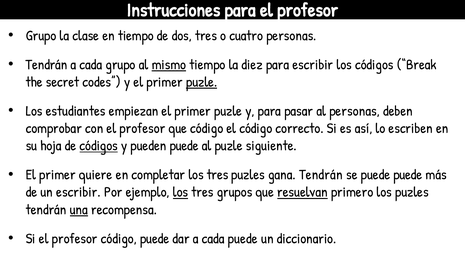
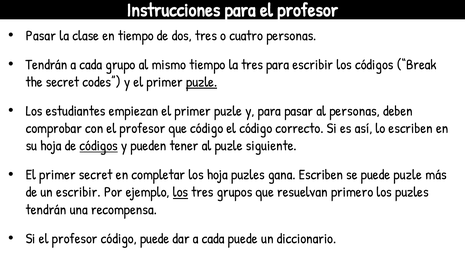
Grupo at (41, 36): Grupo -> Pasar
mismo underline: present -> none
la diez: diez -> tres
pueden puede: puede -> tener
primer quiere: quiere -> secret
completar los tres: tres -> hoja
gana Tendrán: Tendrán -> Escriben
puede puede: puede -> puzle
resuelvan underline: present -> none
una underline: present -> none
